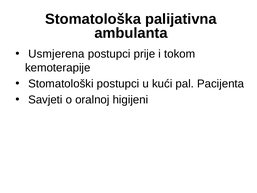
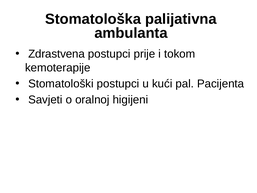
Usmjerena: Usmjerena -> Zdrastvena
